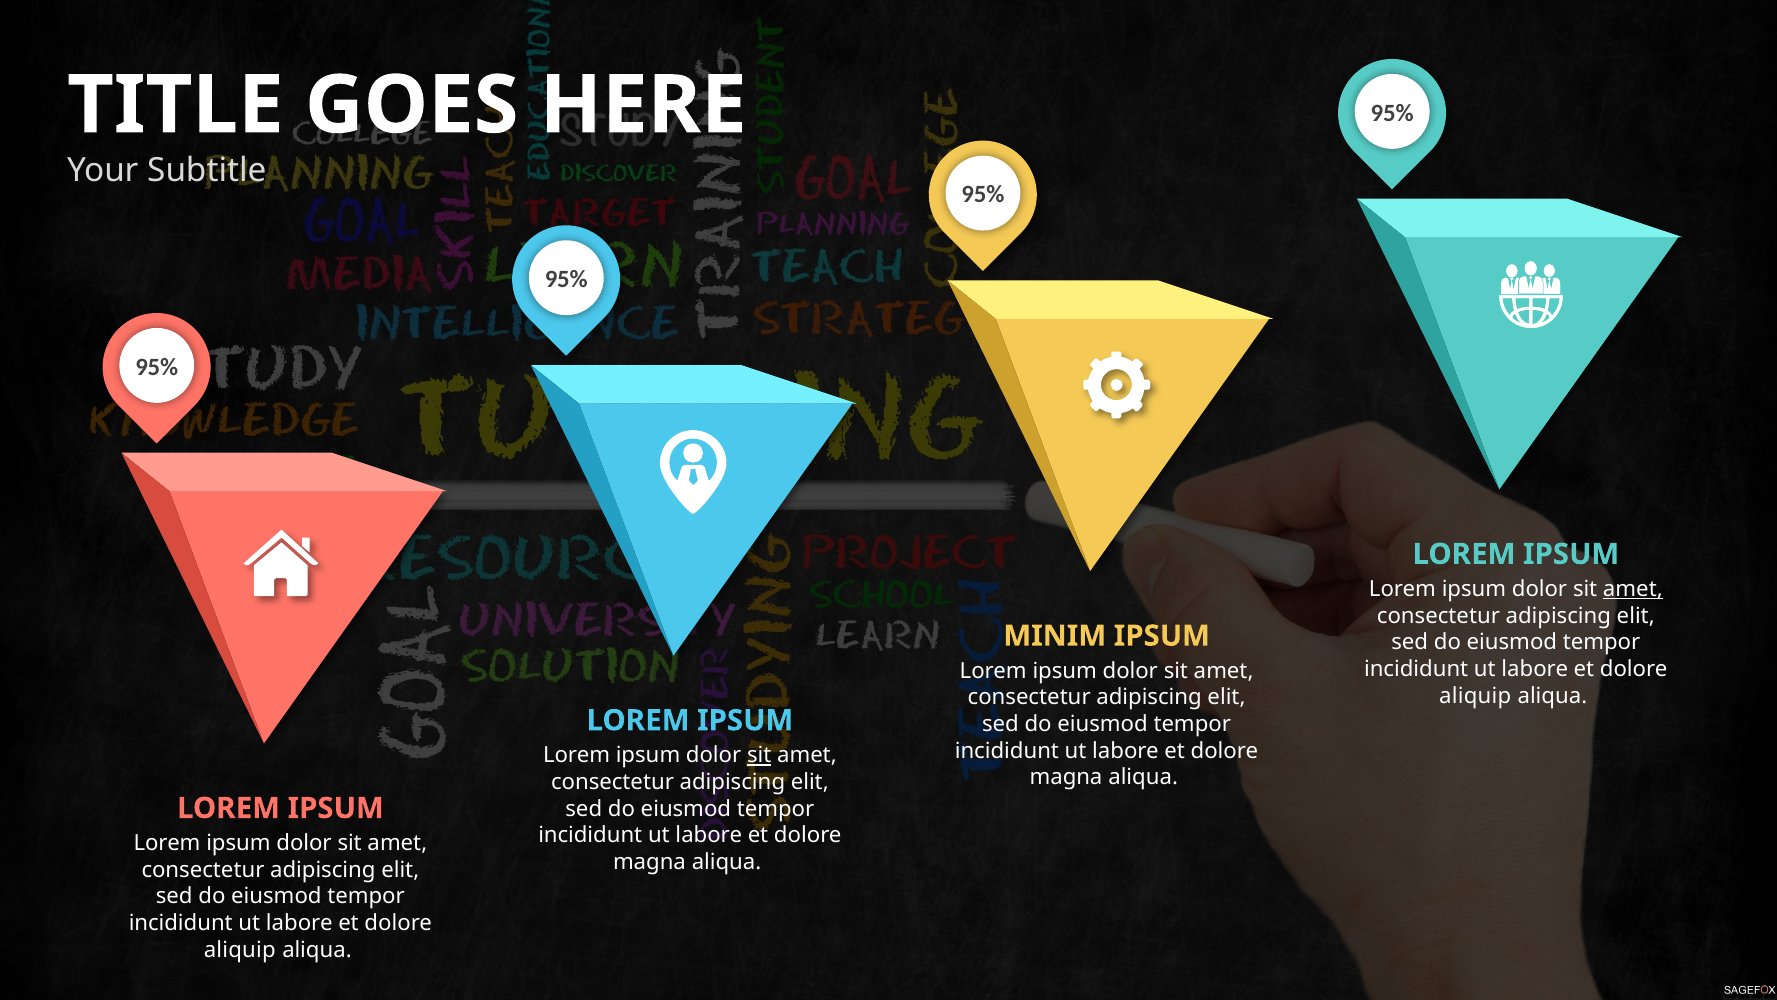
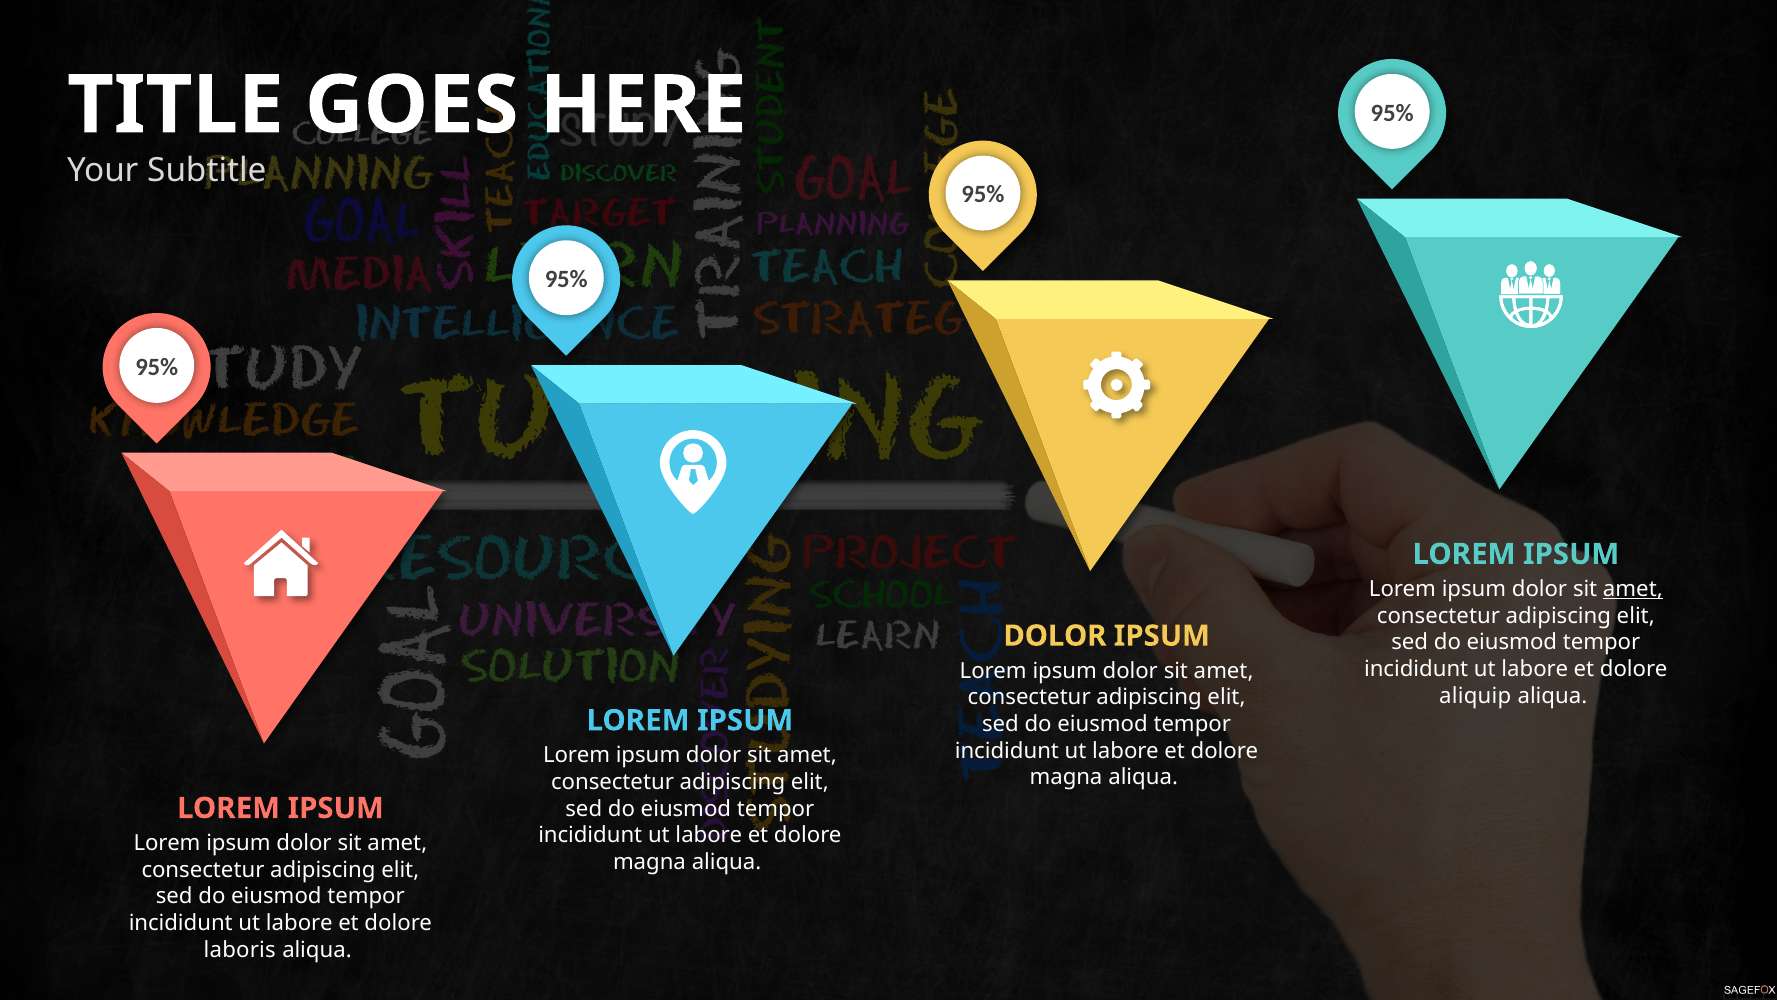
MINIM at (1055, 636): MINIM -> DOLOR
sit at (759, 755) underline: present -> none
aliquip at (240, 950): aliquip -> laboris
